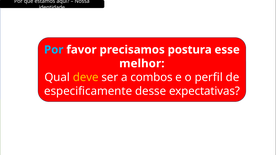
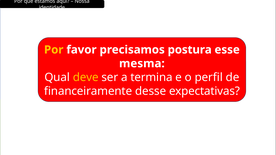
Por at (54, 50) colour: light blue -> yellow
melhor: melhor -> mesma
combos: combos -> termina
especificamente: especificamente -> financeiramente
